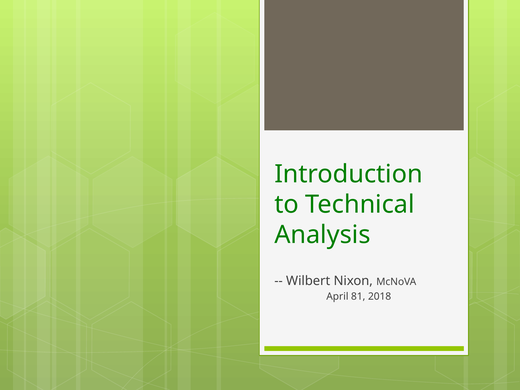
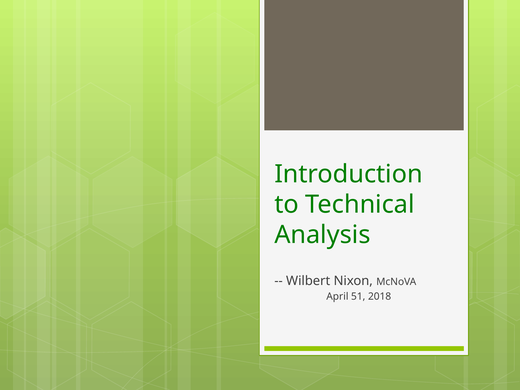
81: 81 -> 51
